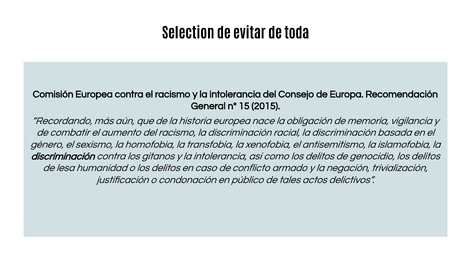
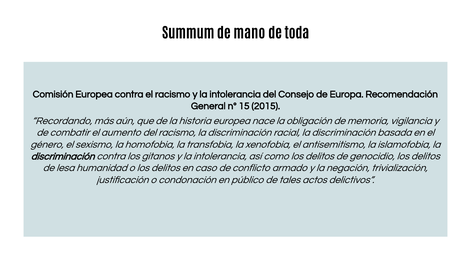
Selection: Selection -> Summum
evitar: evitar -> mano
